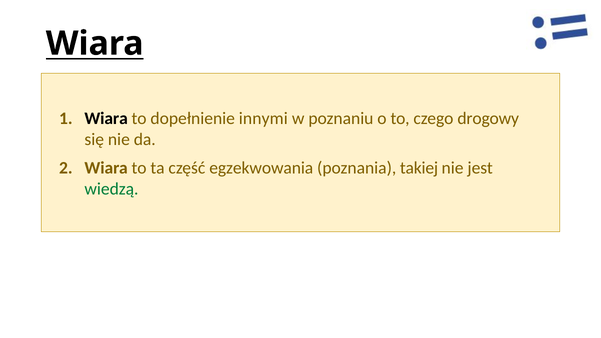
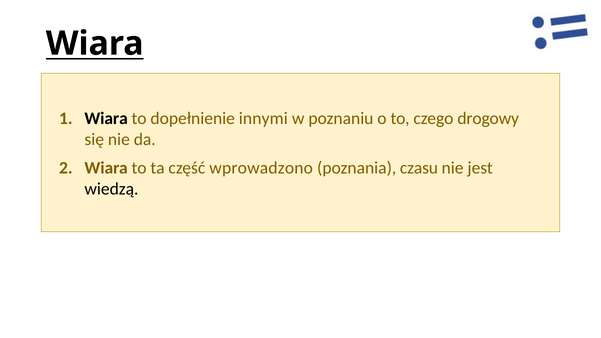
egzekwowania: egzekwowania -> wprowadzono
takiej: takiej -> czasu
wiedzą colour: green -> black
